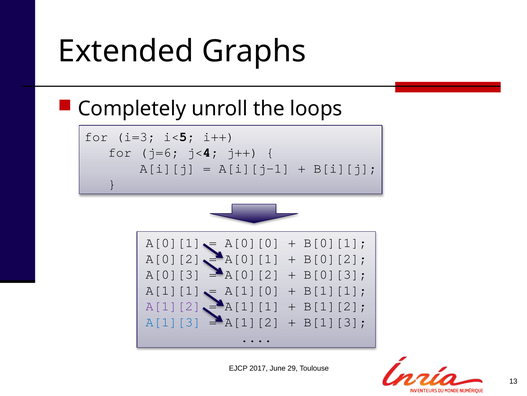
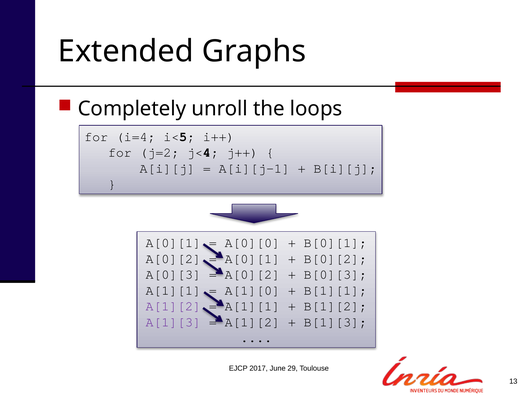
i=3: i=3 -> i=4
j=6: j=6 -> j=2
A[1][3 colour: blue -> purple
